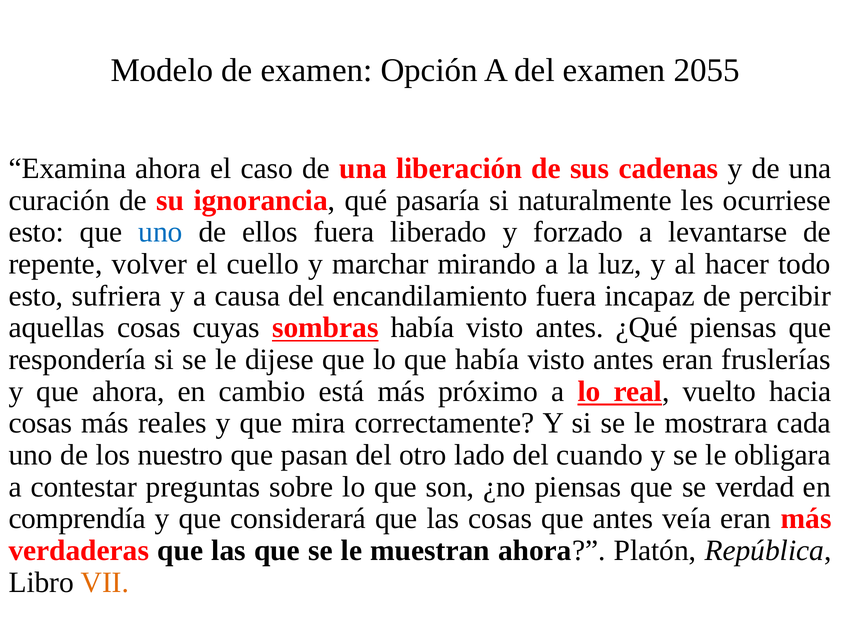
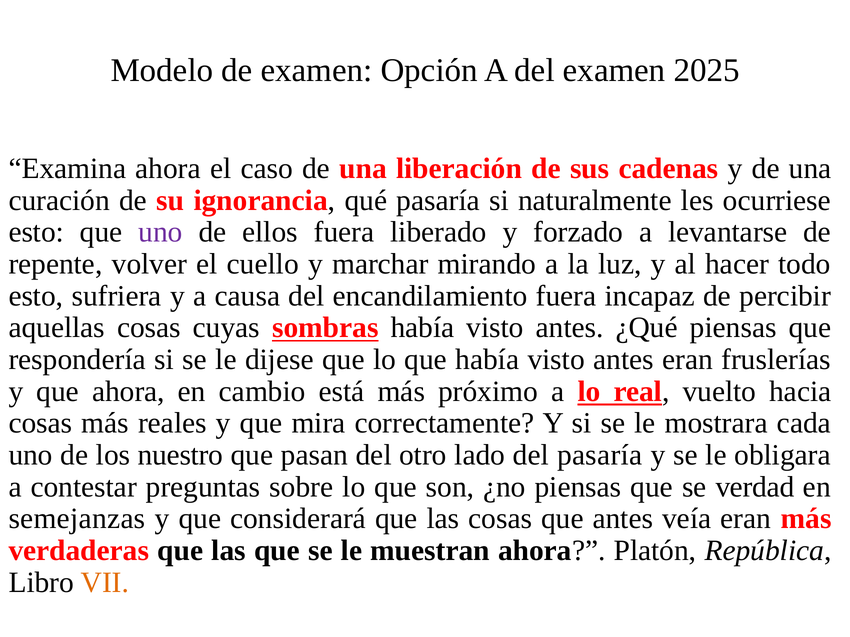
2055: 2055 -> 2025
uno at (161, 232) colour: blue -> purple
del cuando: cuando -> pasaría
comprendía: comprendía -> semejanzas
